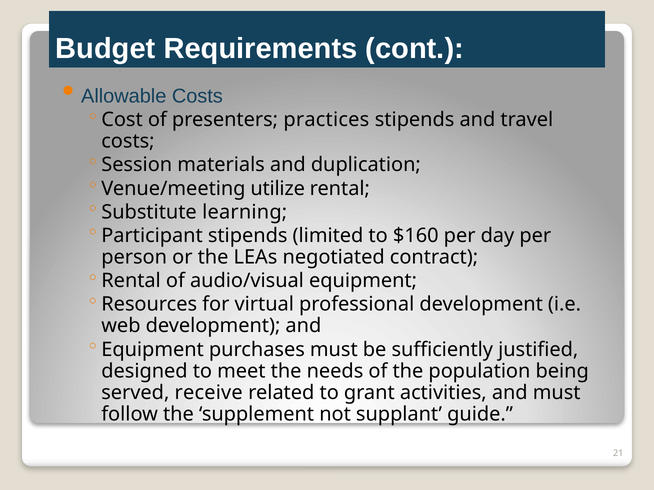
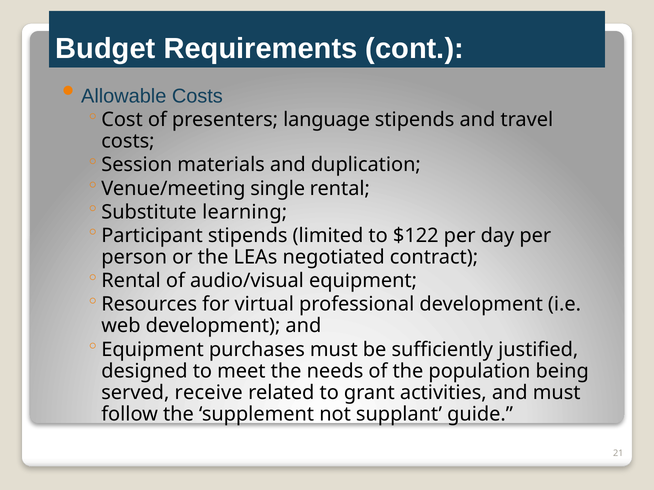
practices: practices -> language
utilize: utilize -> single
$160: $160 -> $122
